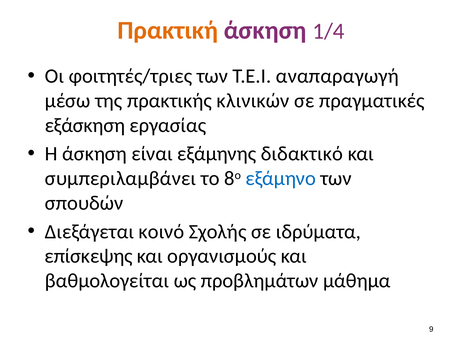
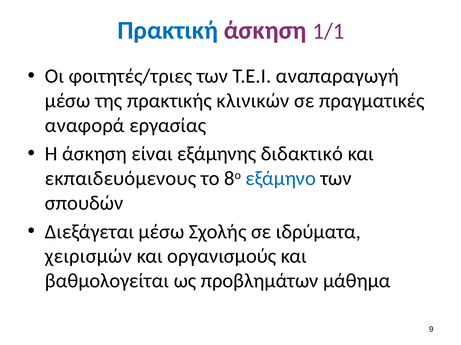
Πρακτική colour: orange -> blue
1/4: 1/4 -> 1/1
εξάσκηση: εξάσκηση -> αναφορά
συμπεριλαμβάνει: συμπεριλαμβάνει -> εκπαιδευόμενους
Διεξάγεται κοινό: κοινό -> μέσω
επίσκεψης: επίσκεψης -> χειρισμών
